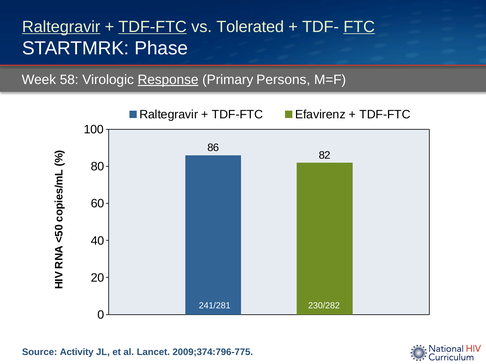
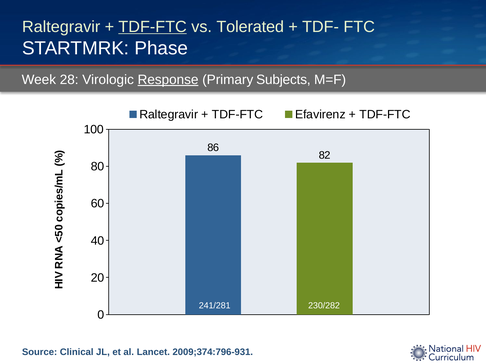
Raltegravir at (61, 27) underline: present -> none
FTC underline: present -> none
58: 58 -> 28
Persons: Persons -> Subjects
Activity: Activity -> Clinical
2009;374:796-775: 2009;374:796-775 -> 2009;374:796-931
